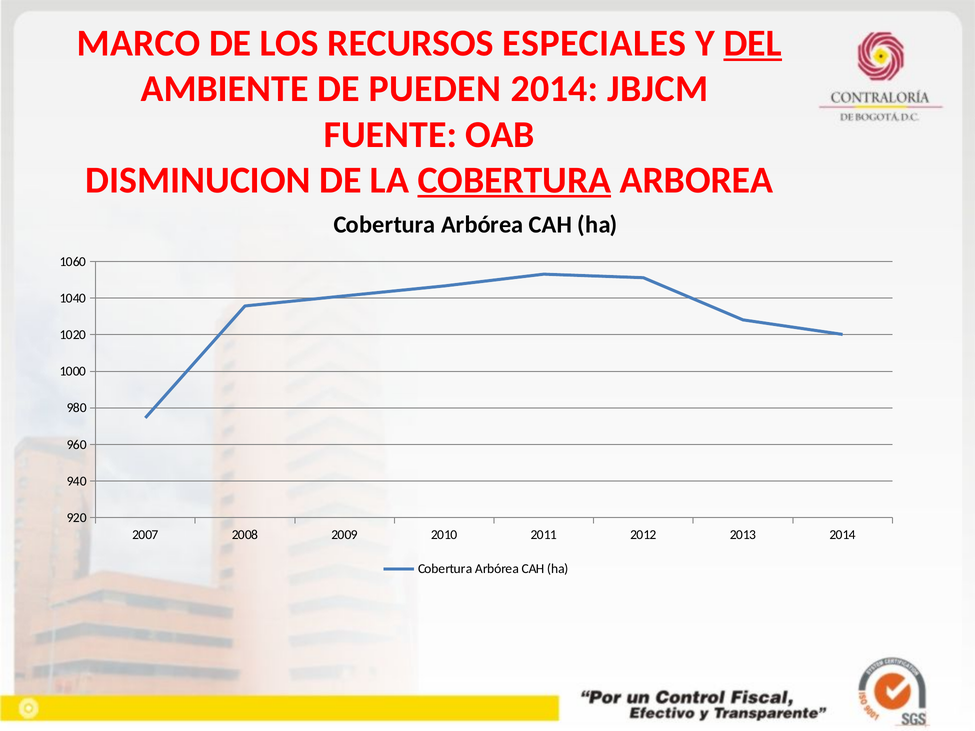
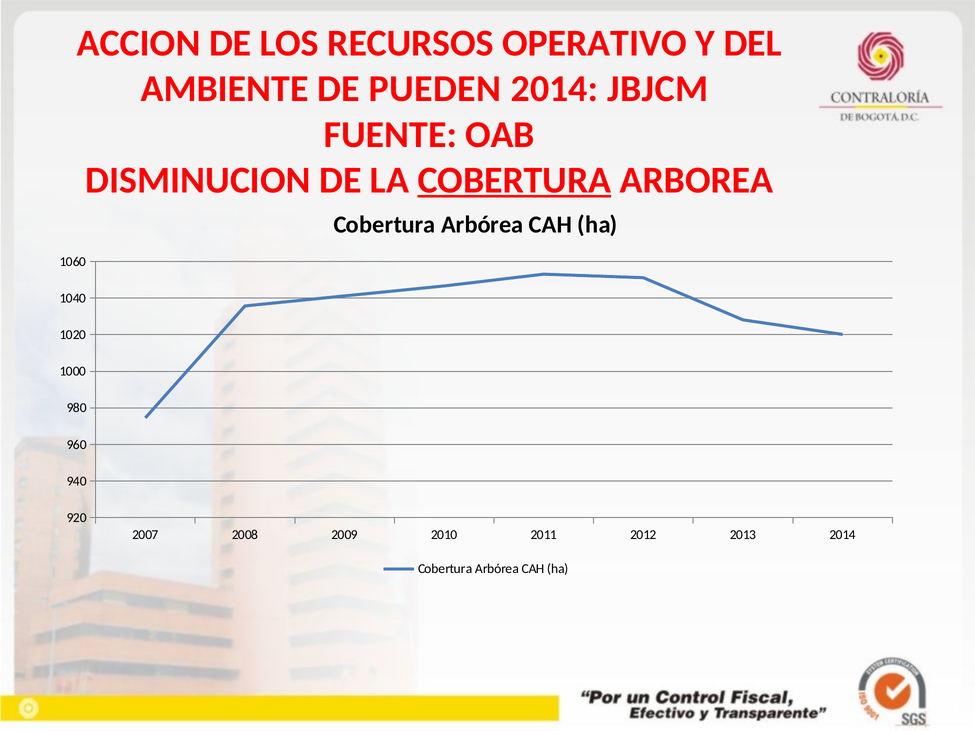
MARCO: MARCO -> ACCION
ESPECIALES: ESPECIALES -> OPERATIVO
DEL underline: present -> none
